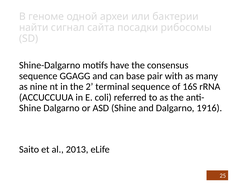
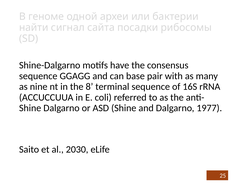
2: 2 -> 8
1916: 1916 -> 1977
2013: 2013 -> 2030
